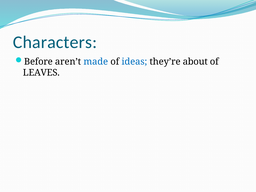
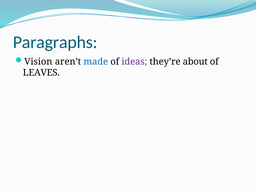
Characters: Characters -> Paragraphs
Before: Before -> Vision
ideas colour: blue -> purple
